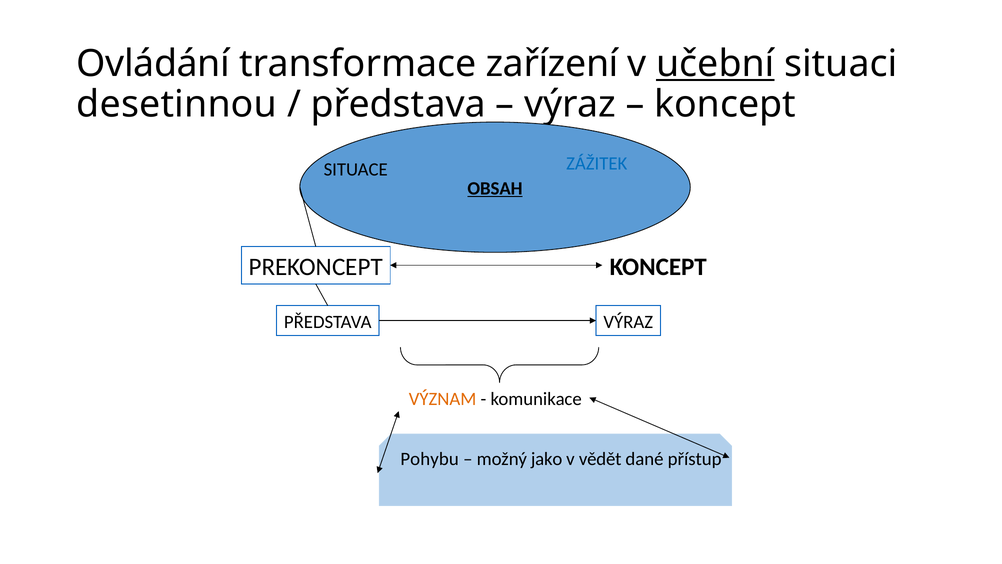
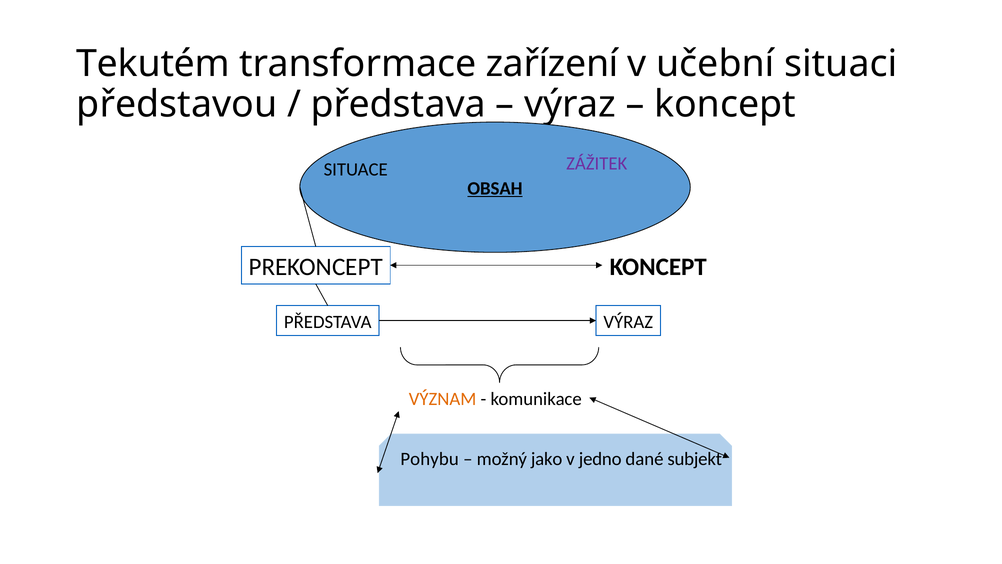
Ovládání: Ovládání -> Tekutém
učební underline: present -> none
desetinnou: desetinnou -> představou
ZÁŽITEK colour: blue -> purple
vědět: vědět -> jedno
přístup: přístup -> subjekt
